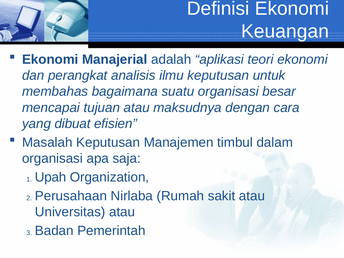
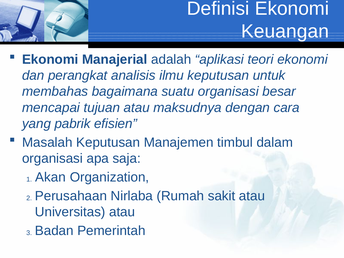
dibuat: dibuat -> pabrik
Upah: Upah -> Akan
